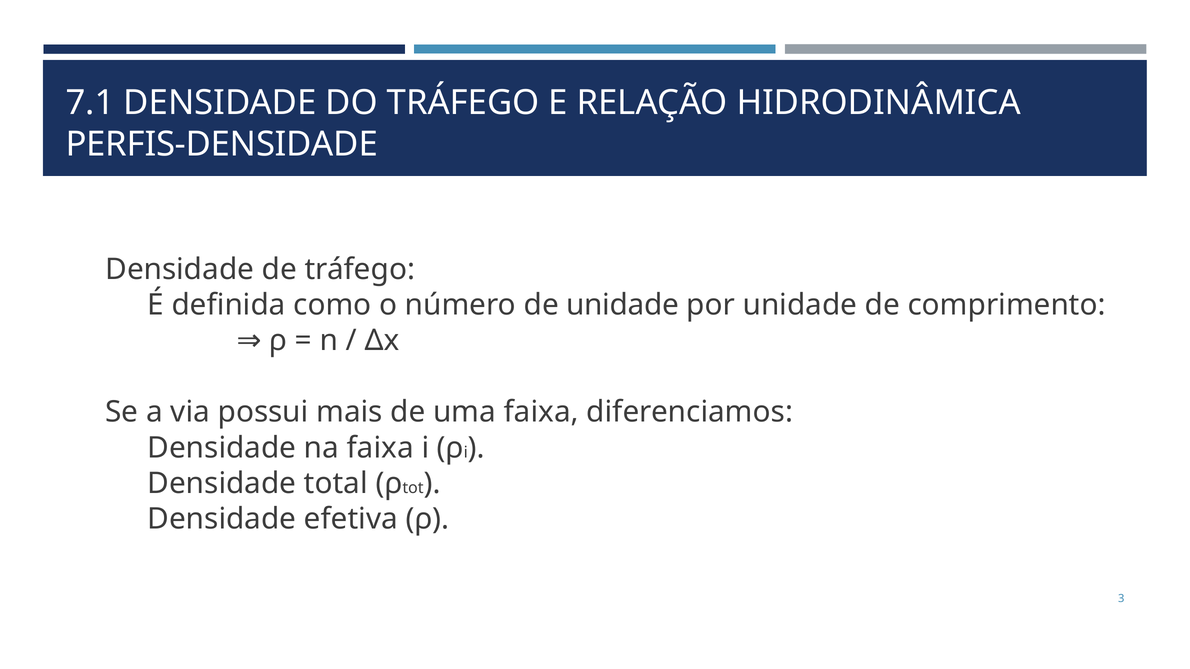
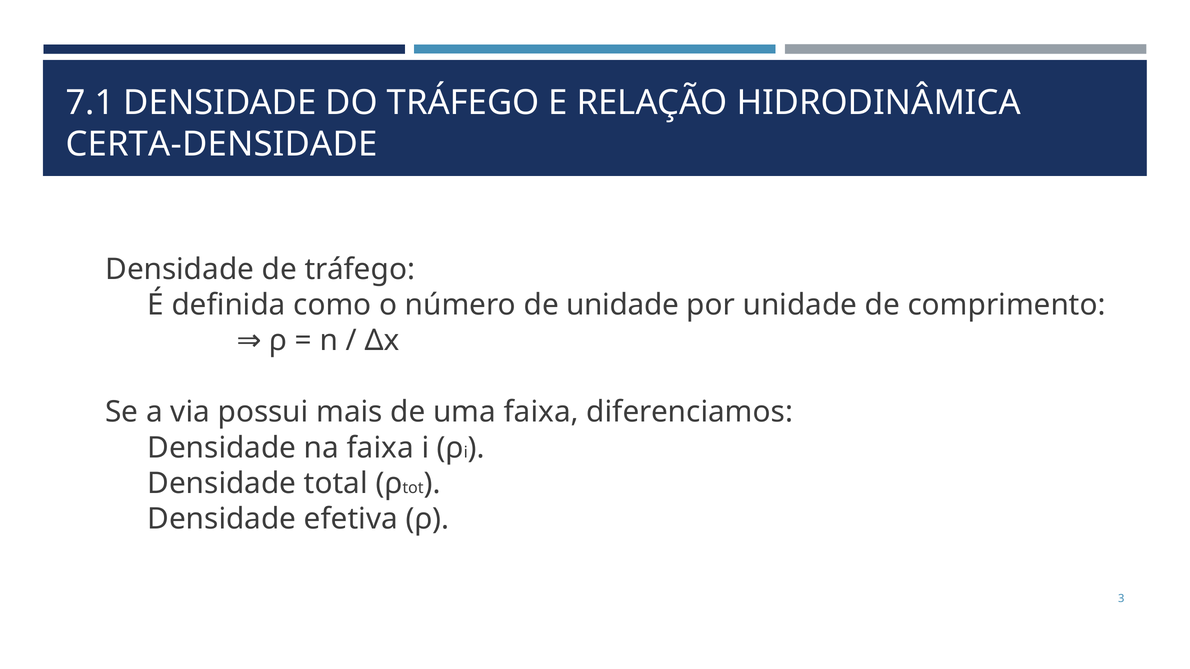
PERFIS-DENSIDADE: PERFIS-DENSIDADE -> CERTA-DENSIDADE
